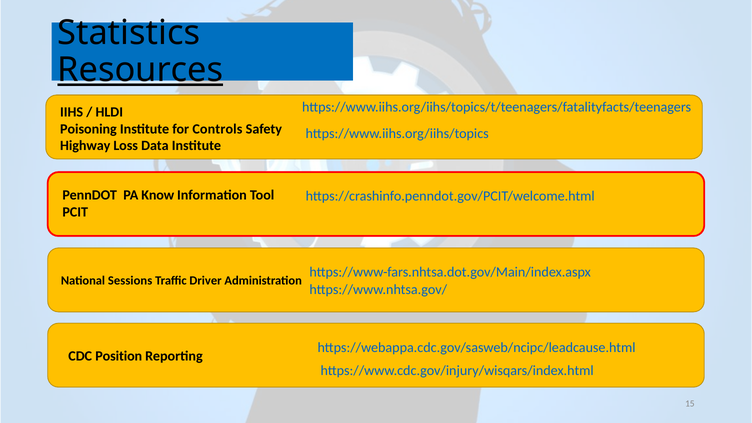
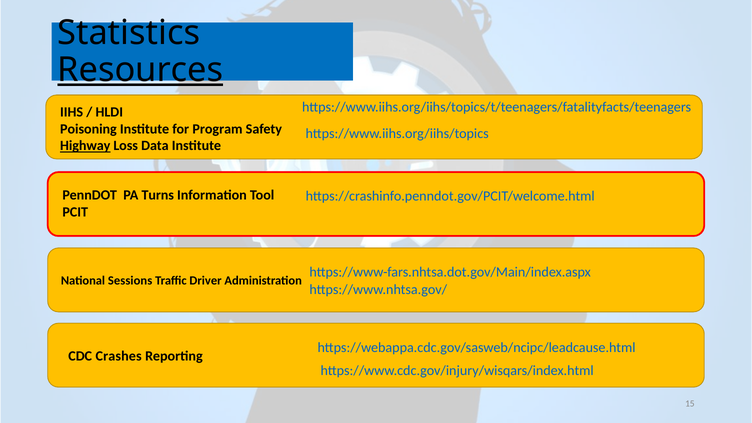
Controls: Controls -> Program
Highway underline: none -> present
Know: Know -> Turns
Position: Position -> Crashes
